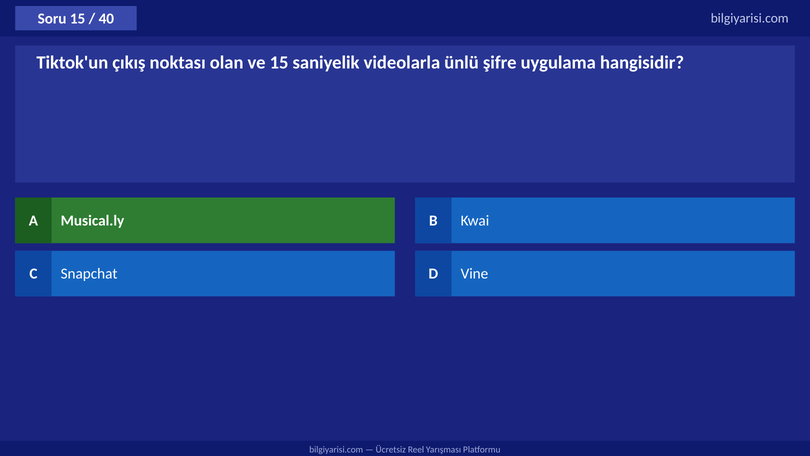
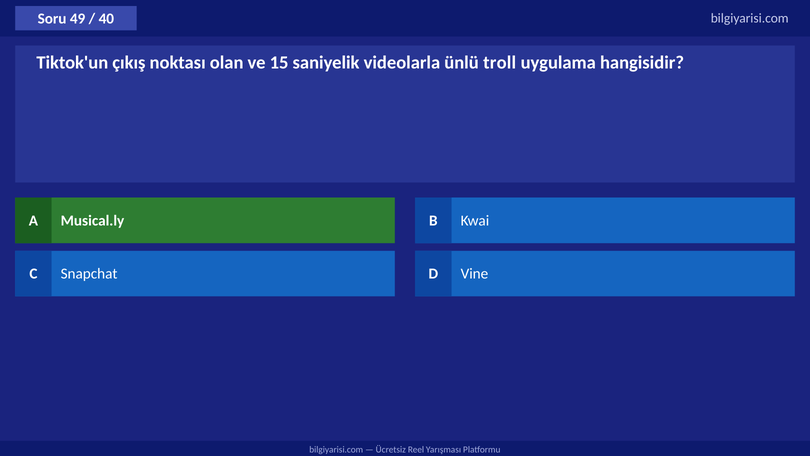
Soru 15: 15 -> 49
şifre: şifre -> troll
